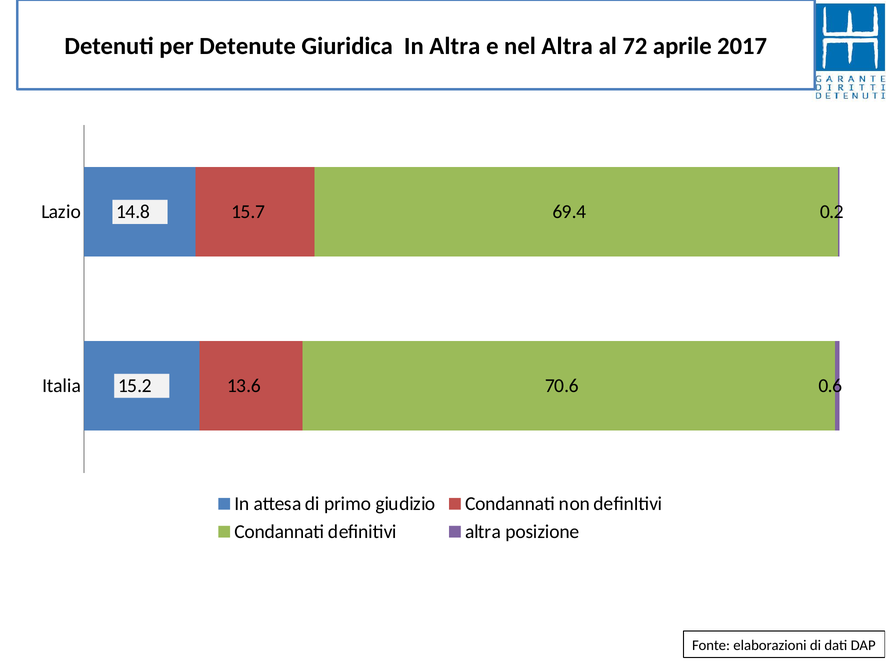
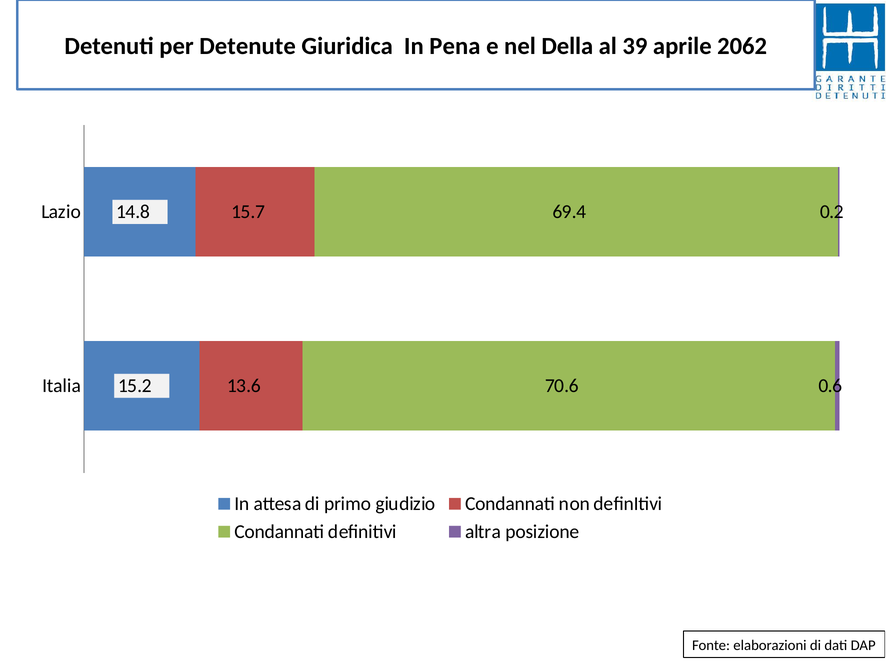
In Altra: Altra -> Pena
nel Altra: Altra -> Della
72: 72 -> 39
2017: 2017 -> 2062
